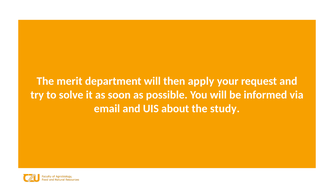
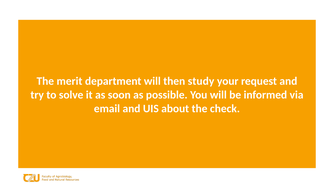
apply: apply -> study
study: study -> check
